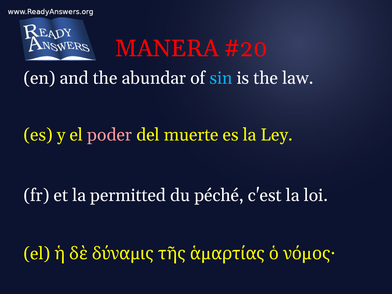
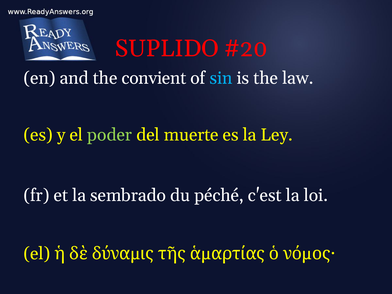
MANERA: MANERA -> SUPLIDO
abundar: abundar -> convient
poder colour: pink -> light green
permitted: permitted -> sembrado
